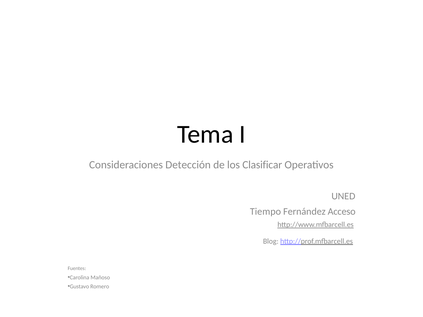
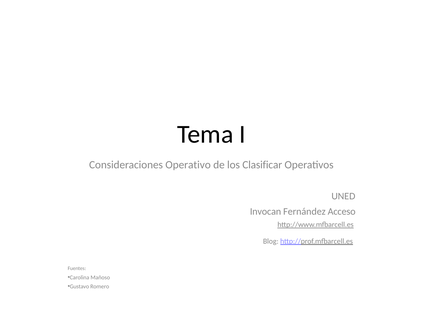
Detección: Detección -> Operativo
Tiempo: Tiempo -> Invocan
